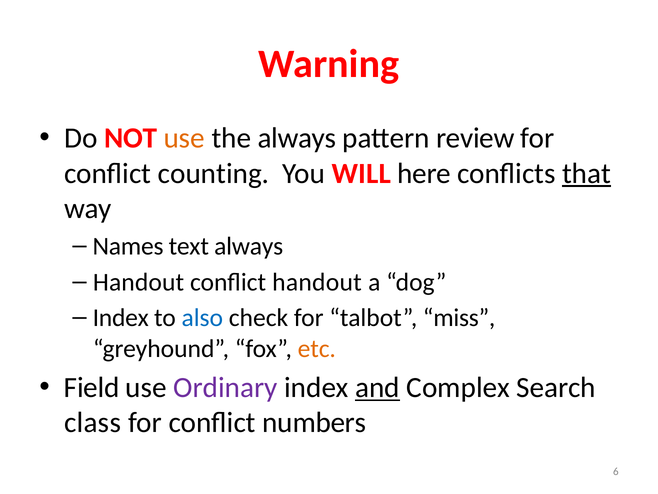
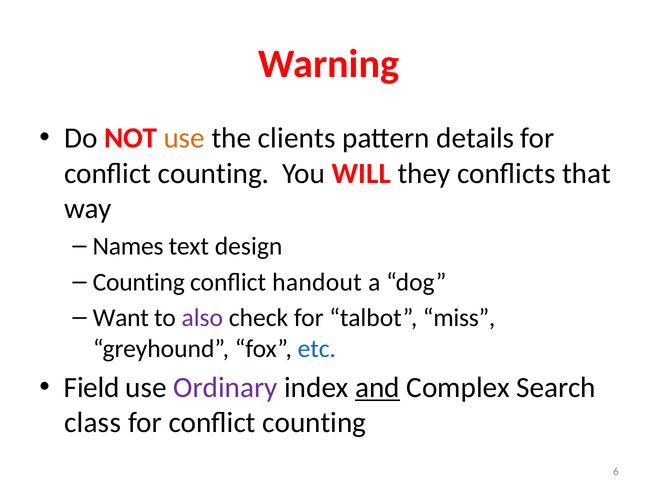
the always: always -> clients
review: review -> details
here: here -> they
that underline: present -> none
text always: always -> design
Handout at (139, 282): Handout -> Counting
Index at (121, 318): Index -> Want
also colour: blue -> purple
etc colour: orange -> blue
numbers at (314, 422): numbers -> counting
